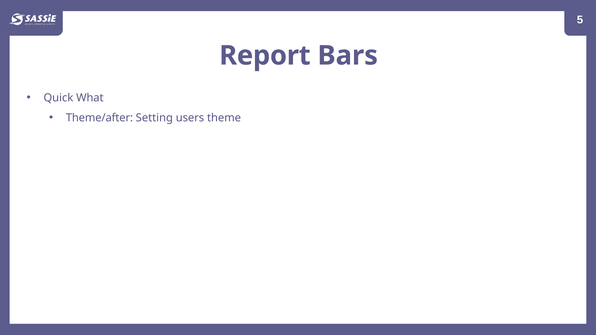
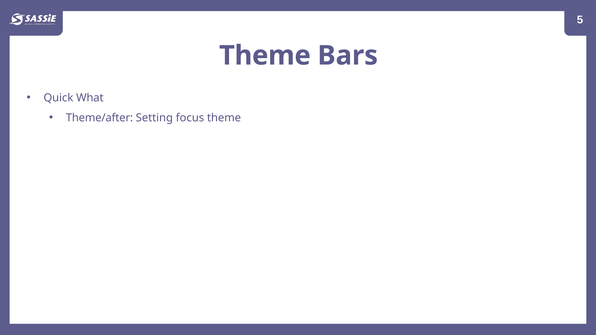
Report at (265, 56): Report -> Theme
users: users -> focus
